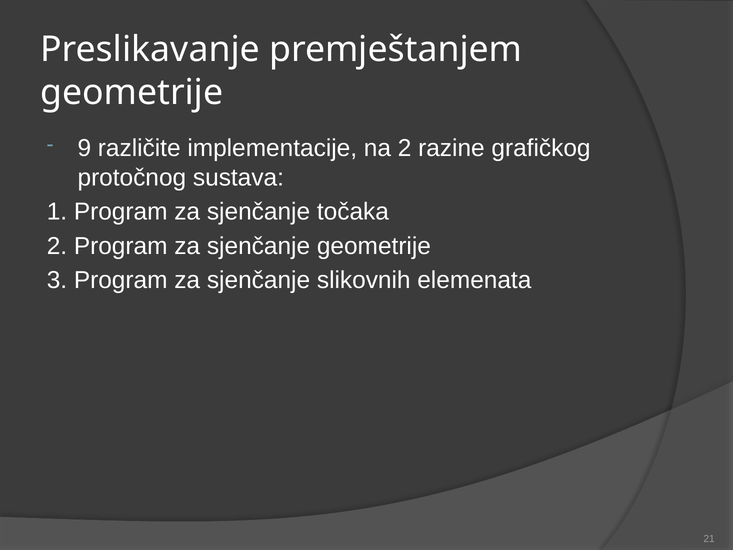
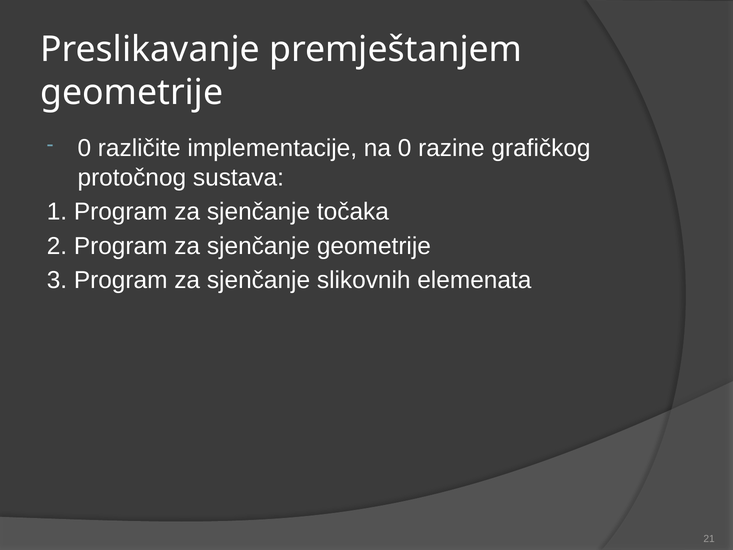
9 at (84, 148): 9 -> 0
na 2: 2 -> 0
